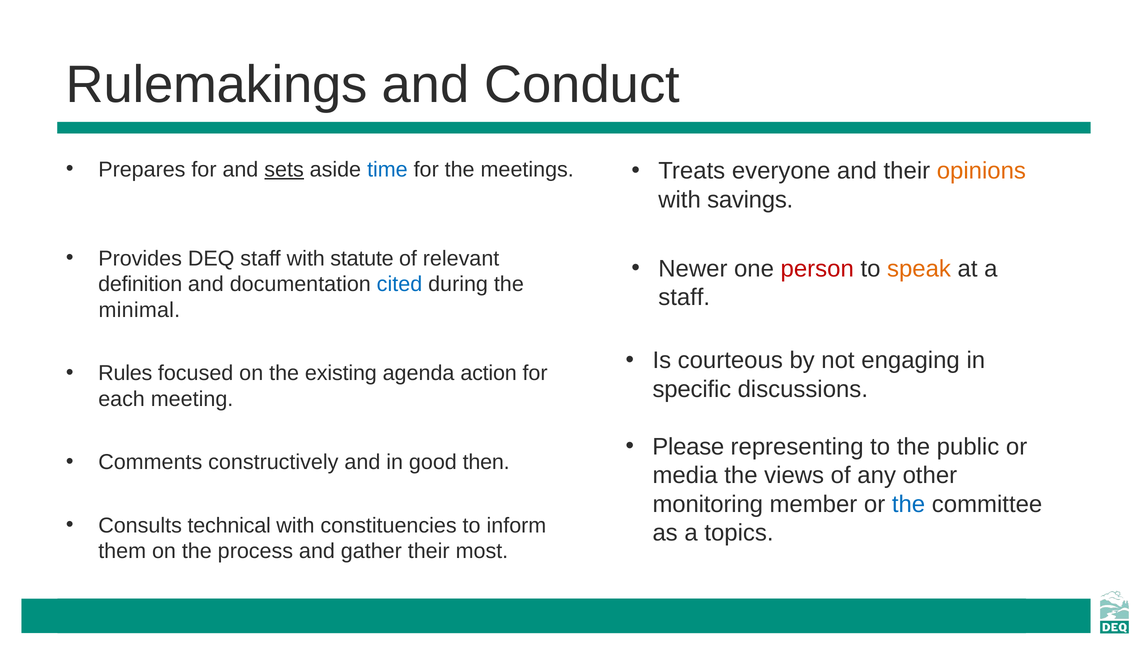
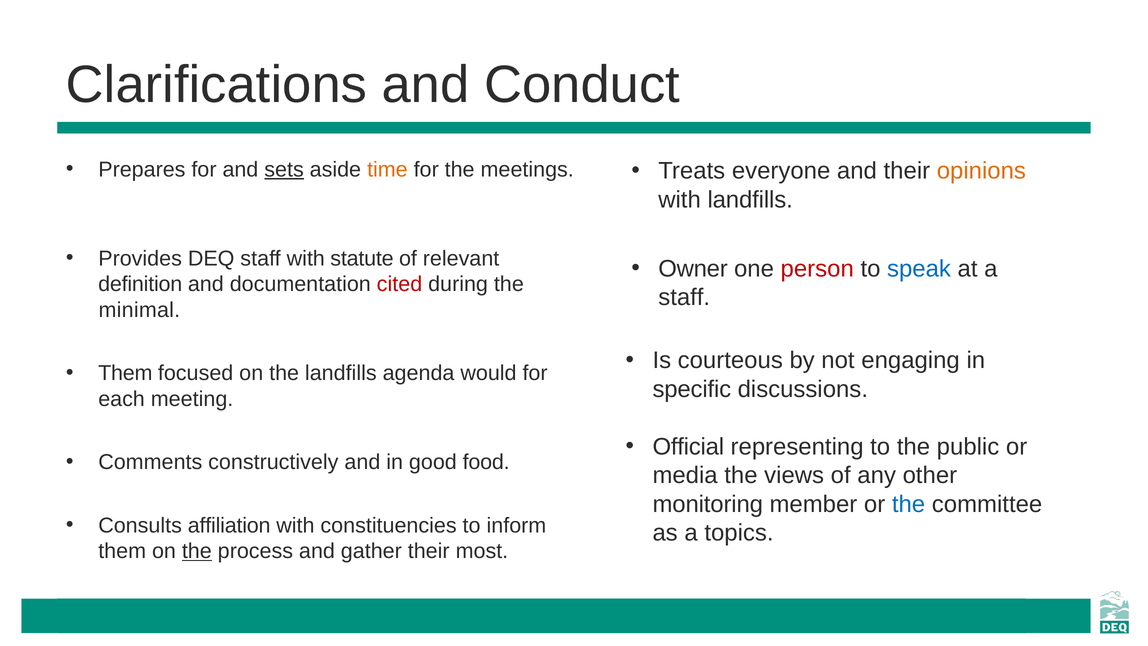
Rulemakings: Rulemakings -> Clarifications
time colour: blue -> orange
with savings: savings -> landfills
Newer: Newer -> Owner
speak colour: orange -> blue
cited colour: blue -> red
Rules at (125, 373): Rules -> Them
the existing: existing -> landfills
action: action -> would
Please: Please -> Official
then: then -> food
technical: technical -> affiliation
the at (197, 551) underline: none -> present
